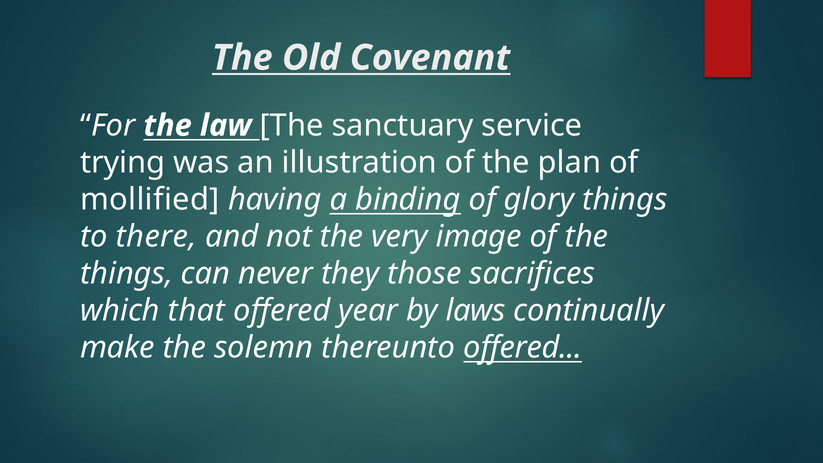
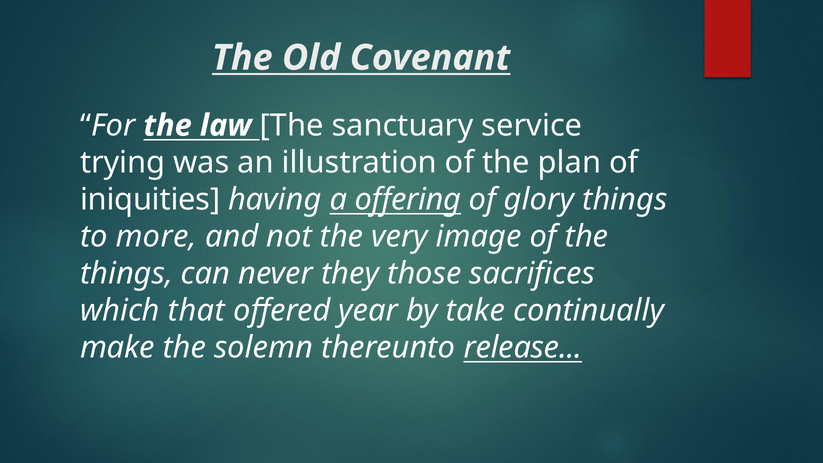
mollified: mollified -> iniquities
binding: binding -> offering
there: there -> more
laws: laws -> take
thereunto offered: offered -> release
